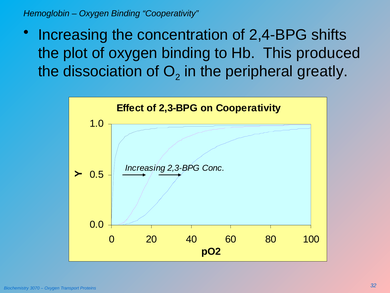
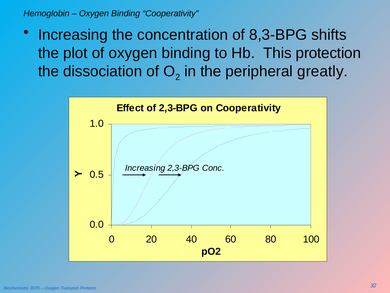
2,4-BPG: 2,4-BPG -> 8,3-BPG
produced: produced -> protection
